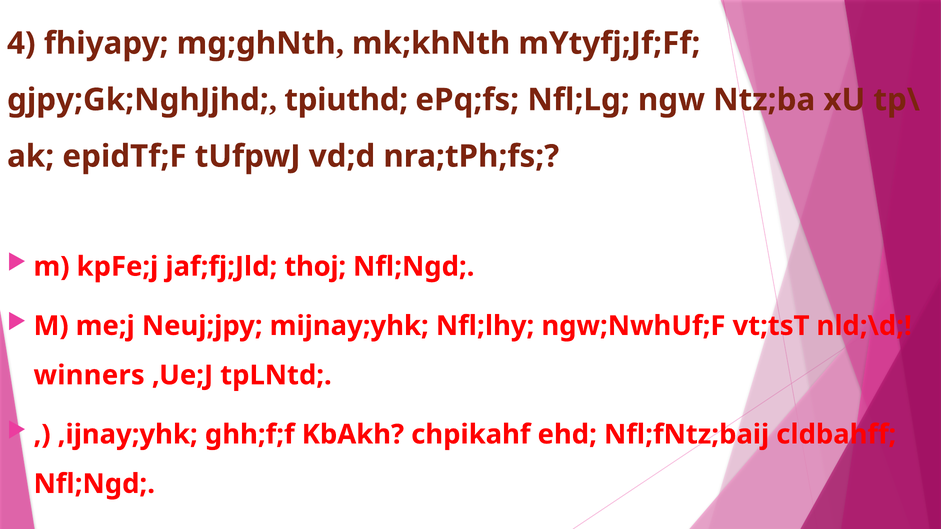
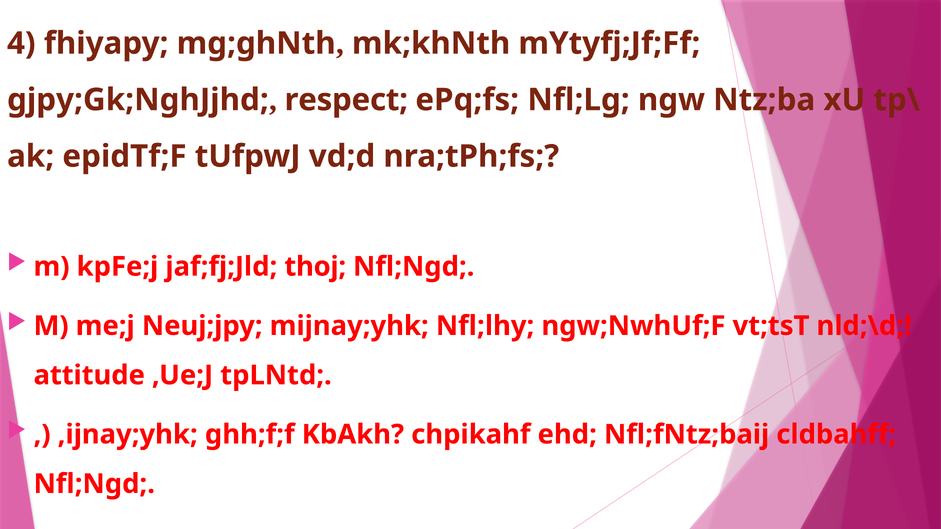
tpiuthd: tpiuthd -> respect
winners: winners -> attitude
